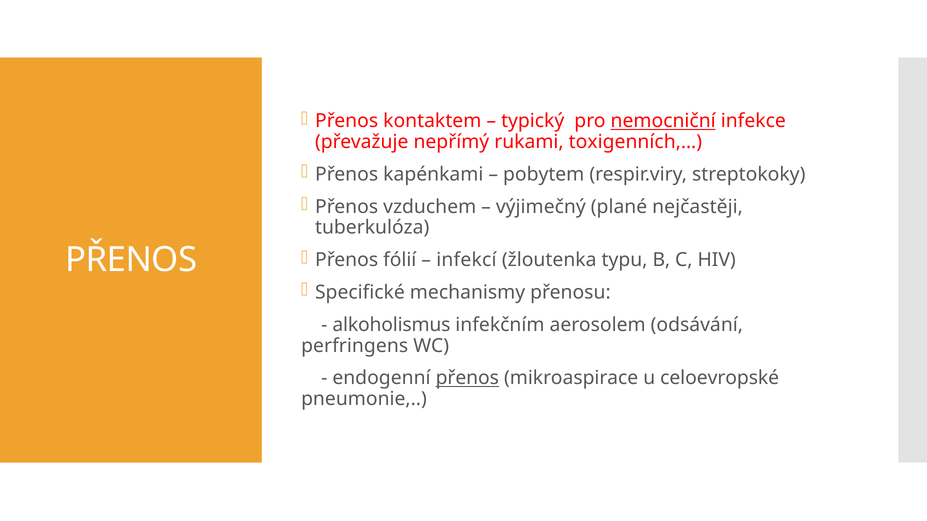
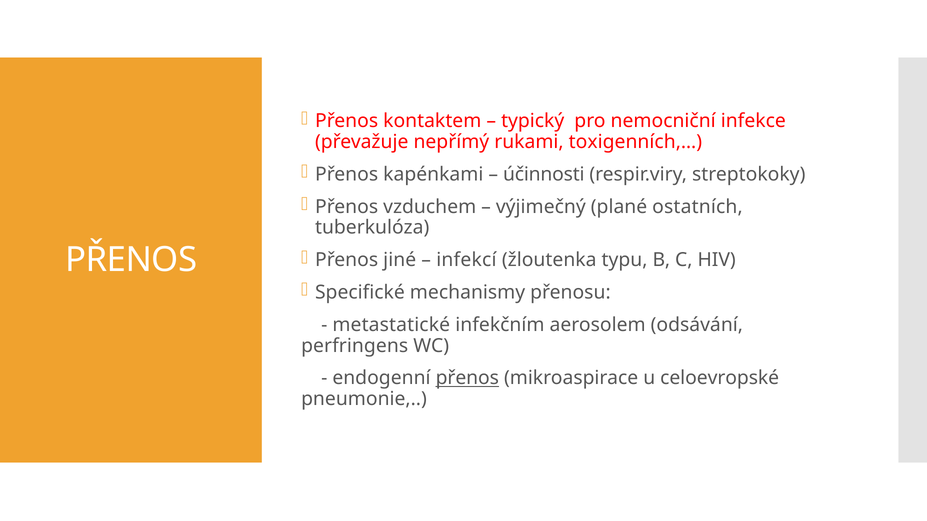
nemocniční underline: present -> none
pobytem: pobytem -> účinnosti
nejčastěji: nejčastěji -> ostatních
fólií: fólií -> jiné
alkoholismus: alkoholismus -> metastatické
